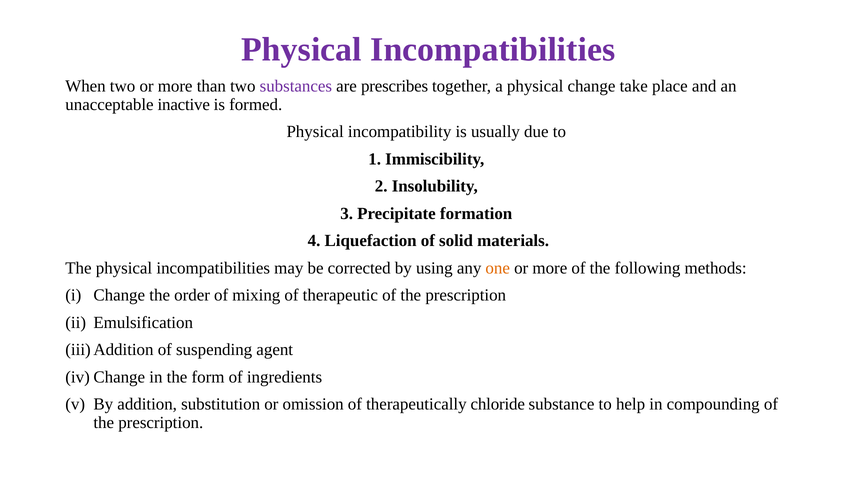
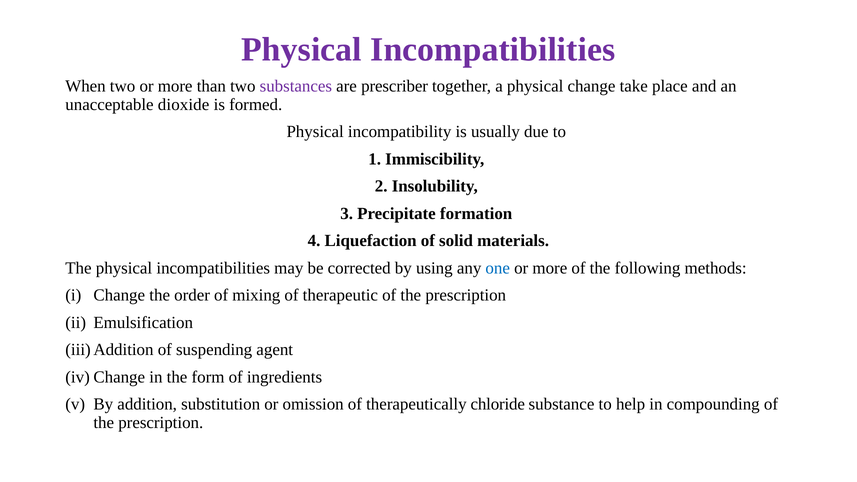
prescribes: prescribes -> prescriber
inactive: inactive -> dioxide
one colour: orange -> blue
